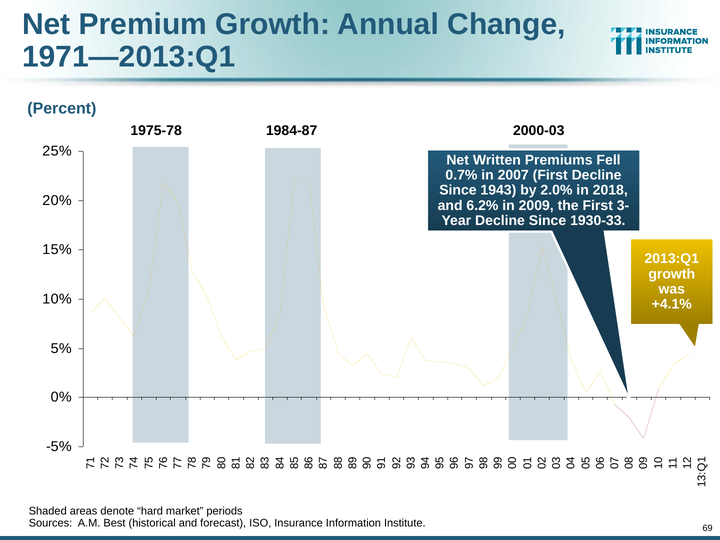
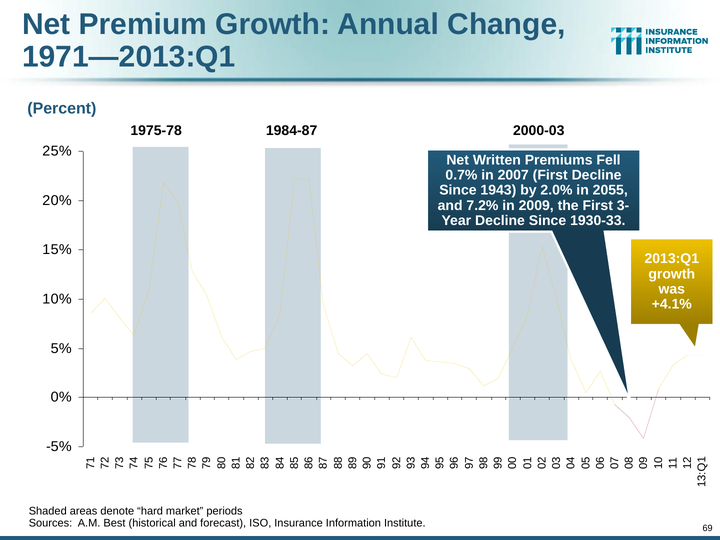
2018: 2018 -> 2055
6.2%: 6.2% -> 7.2%
